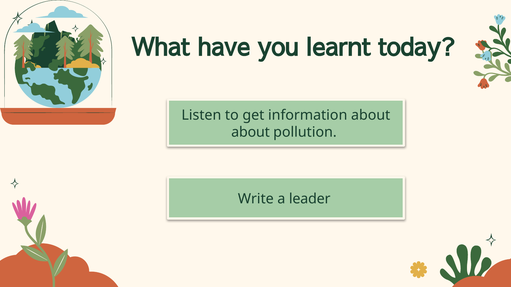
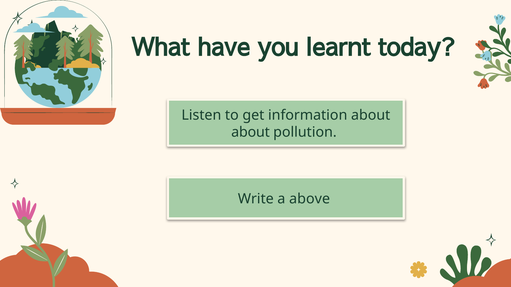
leader: leader -> above
